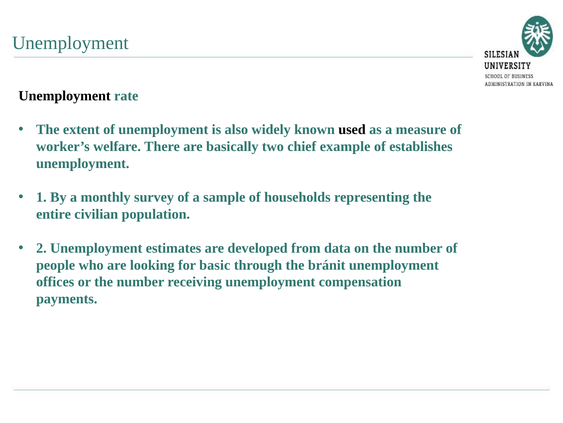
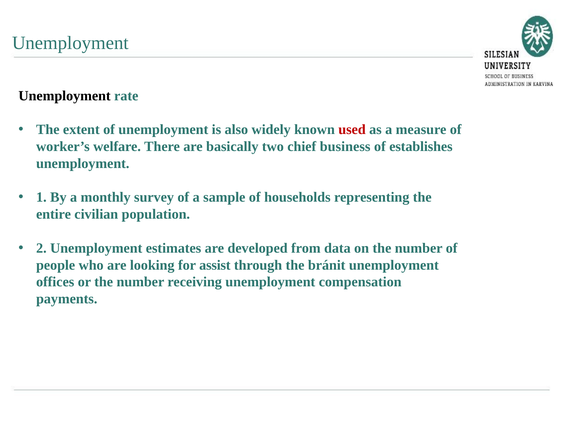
used colour: black -> red
example: example -> business
basic: basic -> assist
